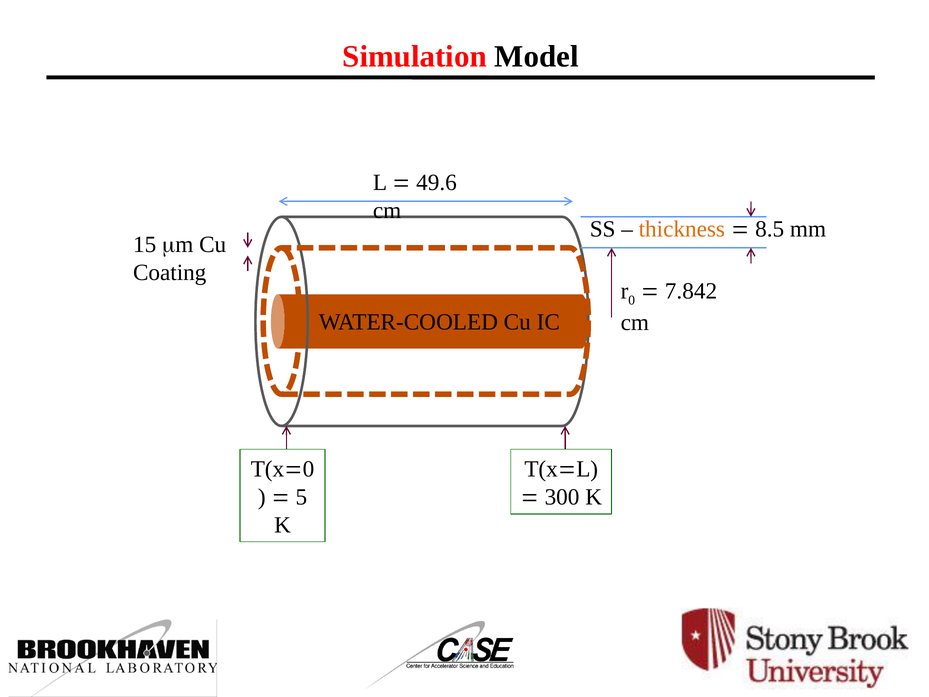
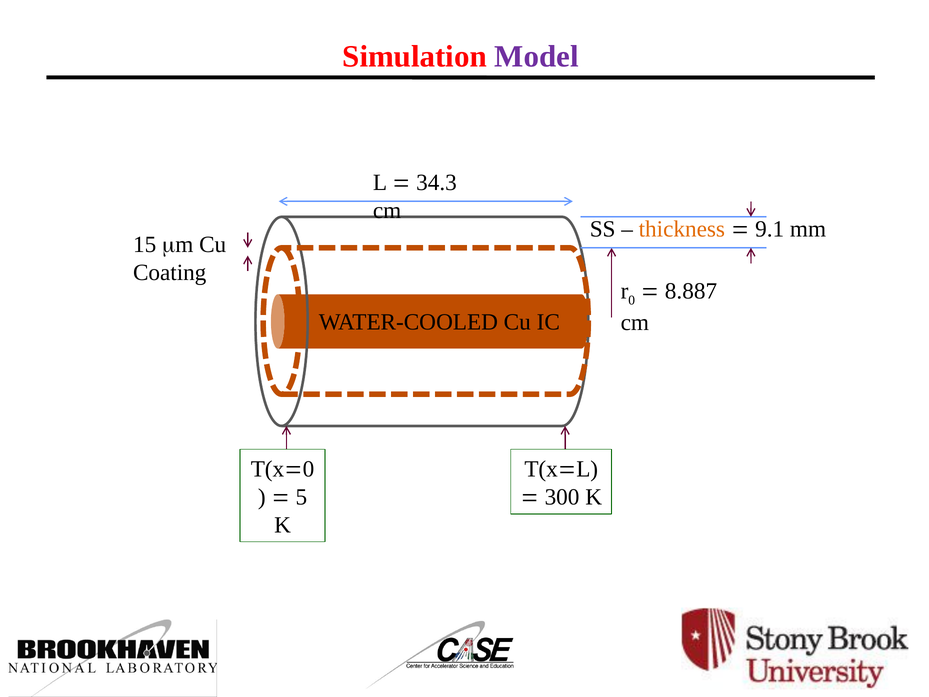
Model colour: black -> purple
49.6: 49.6 -> 34.3
8.5: 8.5 -> 9.1
7.842: 7.842 -> 8.887
